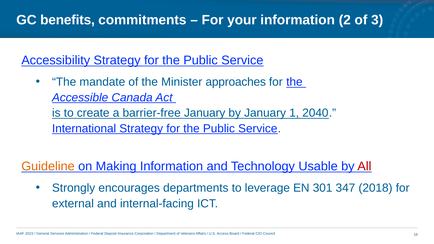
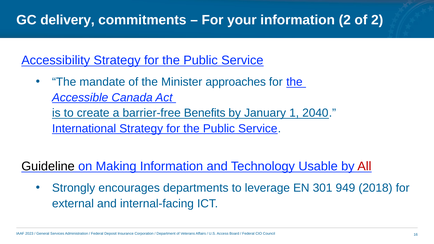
benefits: benefits -> delivery
of 3: 3 -> 2
barrier-free January: January -> Benefits
Guideline colour: orange -> black
347: 347 -> 949
